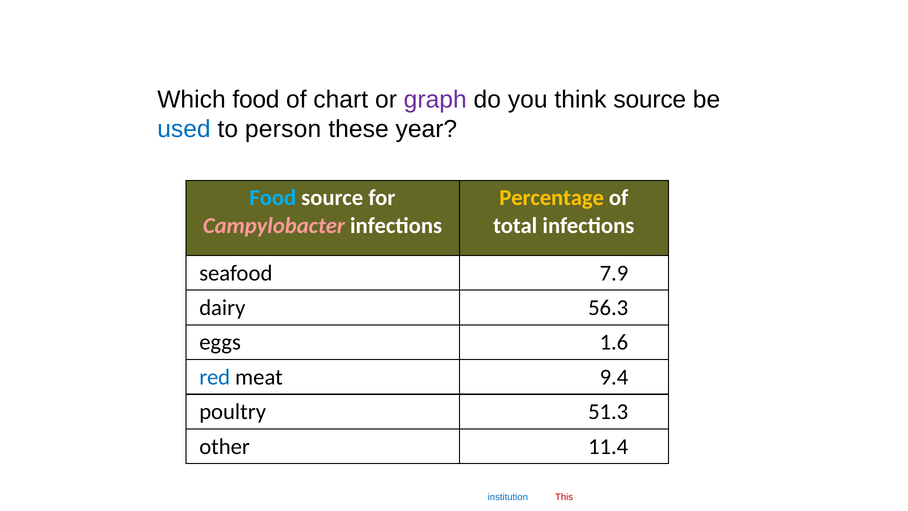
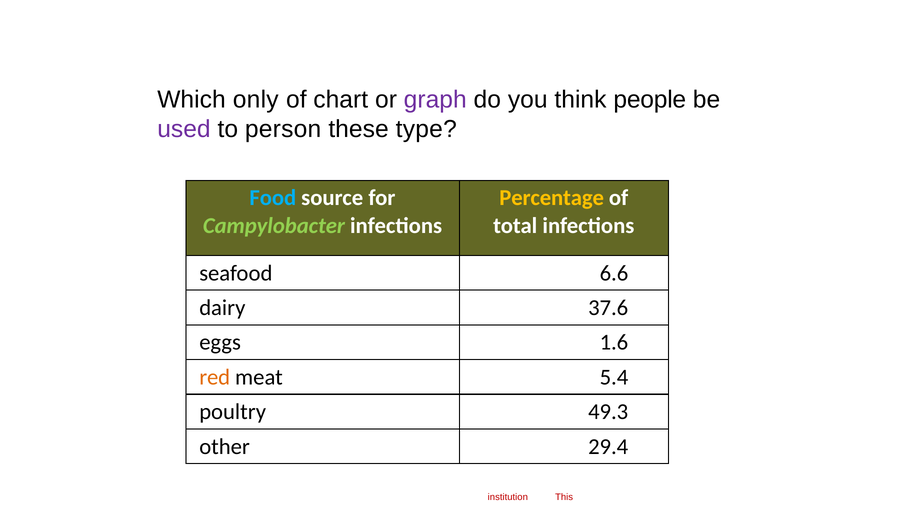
Which food: food -> only
think source: source -> people
used colour: blue -> purple
year: year -> type
Campylobacter colour: pink -> light green
7.9: 7.9 -> 6.6
56.3: 56.3 -> 37.6
red colour: blue -> orange
9.4: 9.4 -> 5.4
51.3: 51.3 -> 49.3
11.4: 11.4 -> 29.4
institution colour: blue -> red
